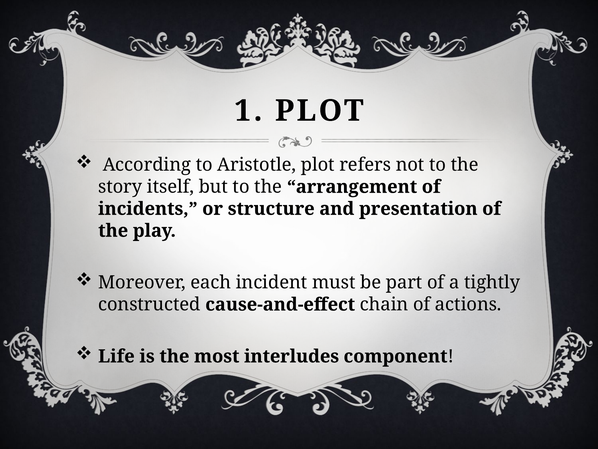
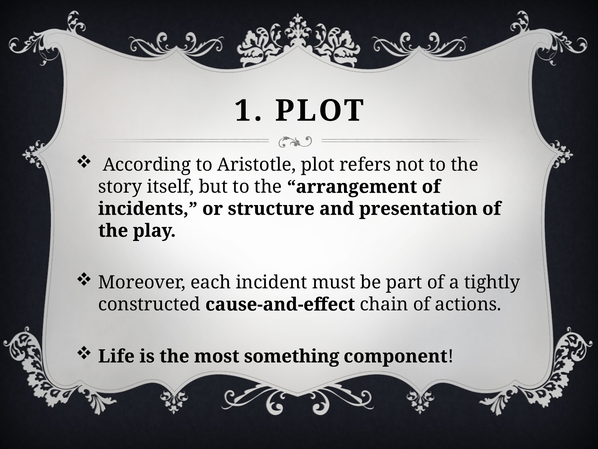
interludes: interludes -> something
